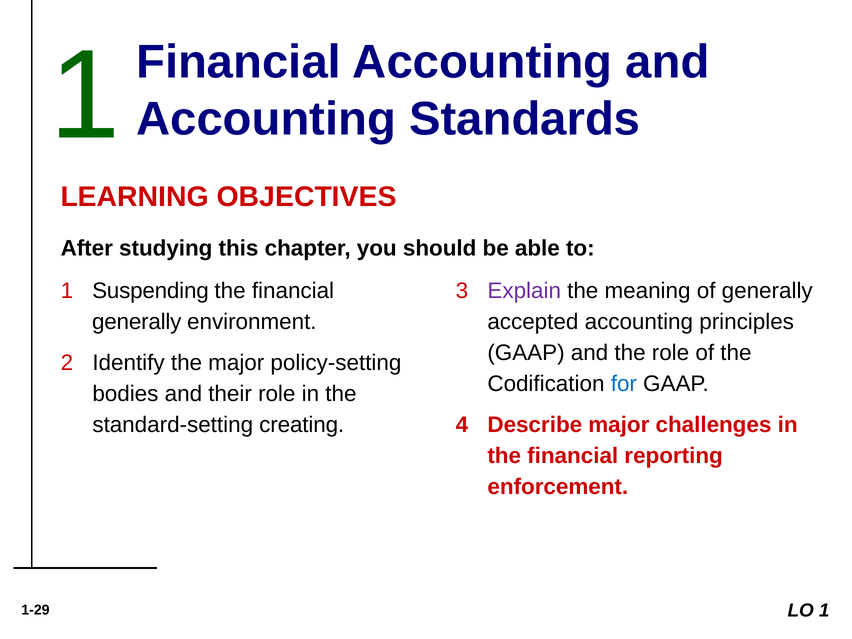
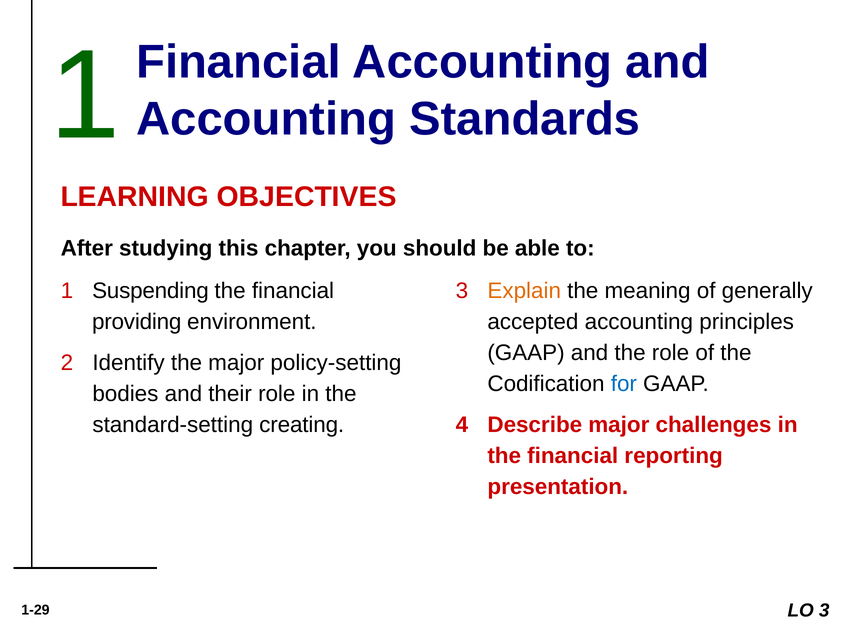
Explain colour: purple -> orange
generally at (137, 322): generally -> providing
enforcement: enforcement -> presentation
LO 1: 1 -> 3
